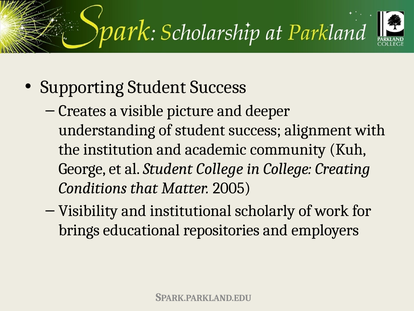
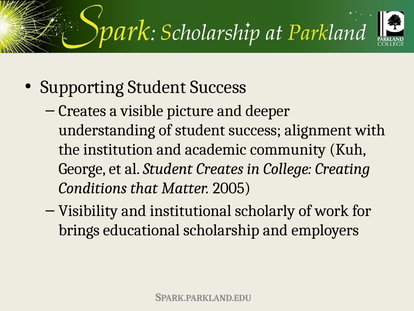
Student College: College -> Creates
repositories: repositories -> scholarship
